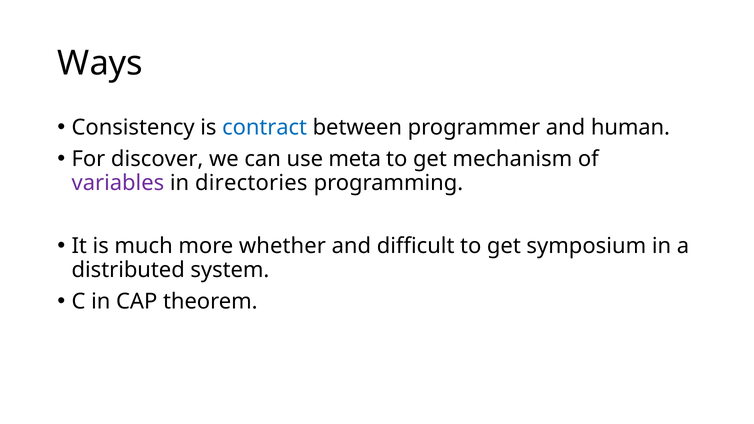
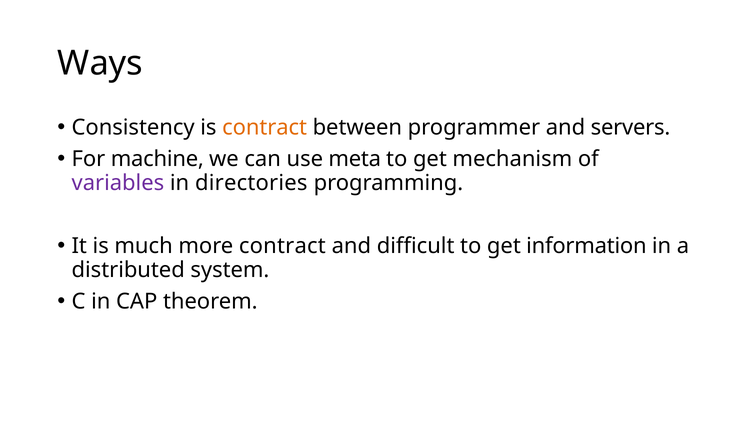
contract at (265, 127) colour: blue -> orange
human: human -> servers
discover: discover -> machine
more whether: whether -> contract
symposium: symposium -> information
